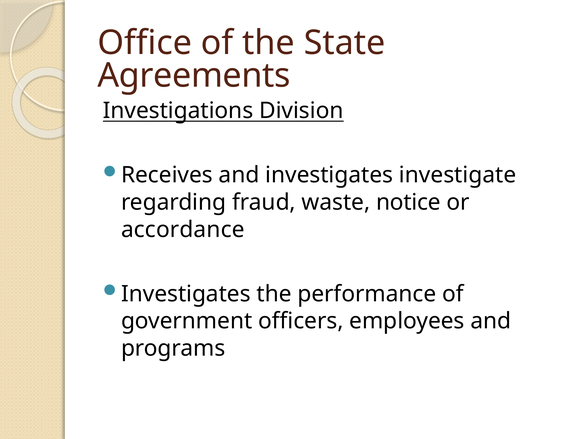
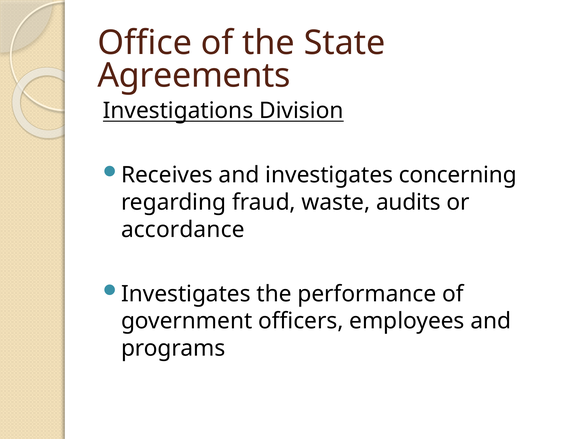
investigate: investigate -> concerning
notice: notice -> audits
